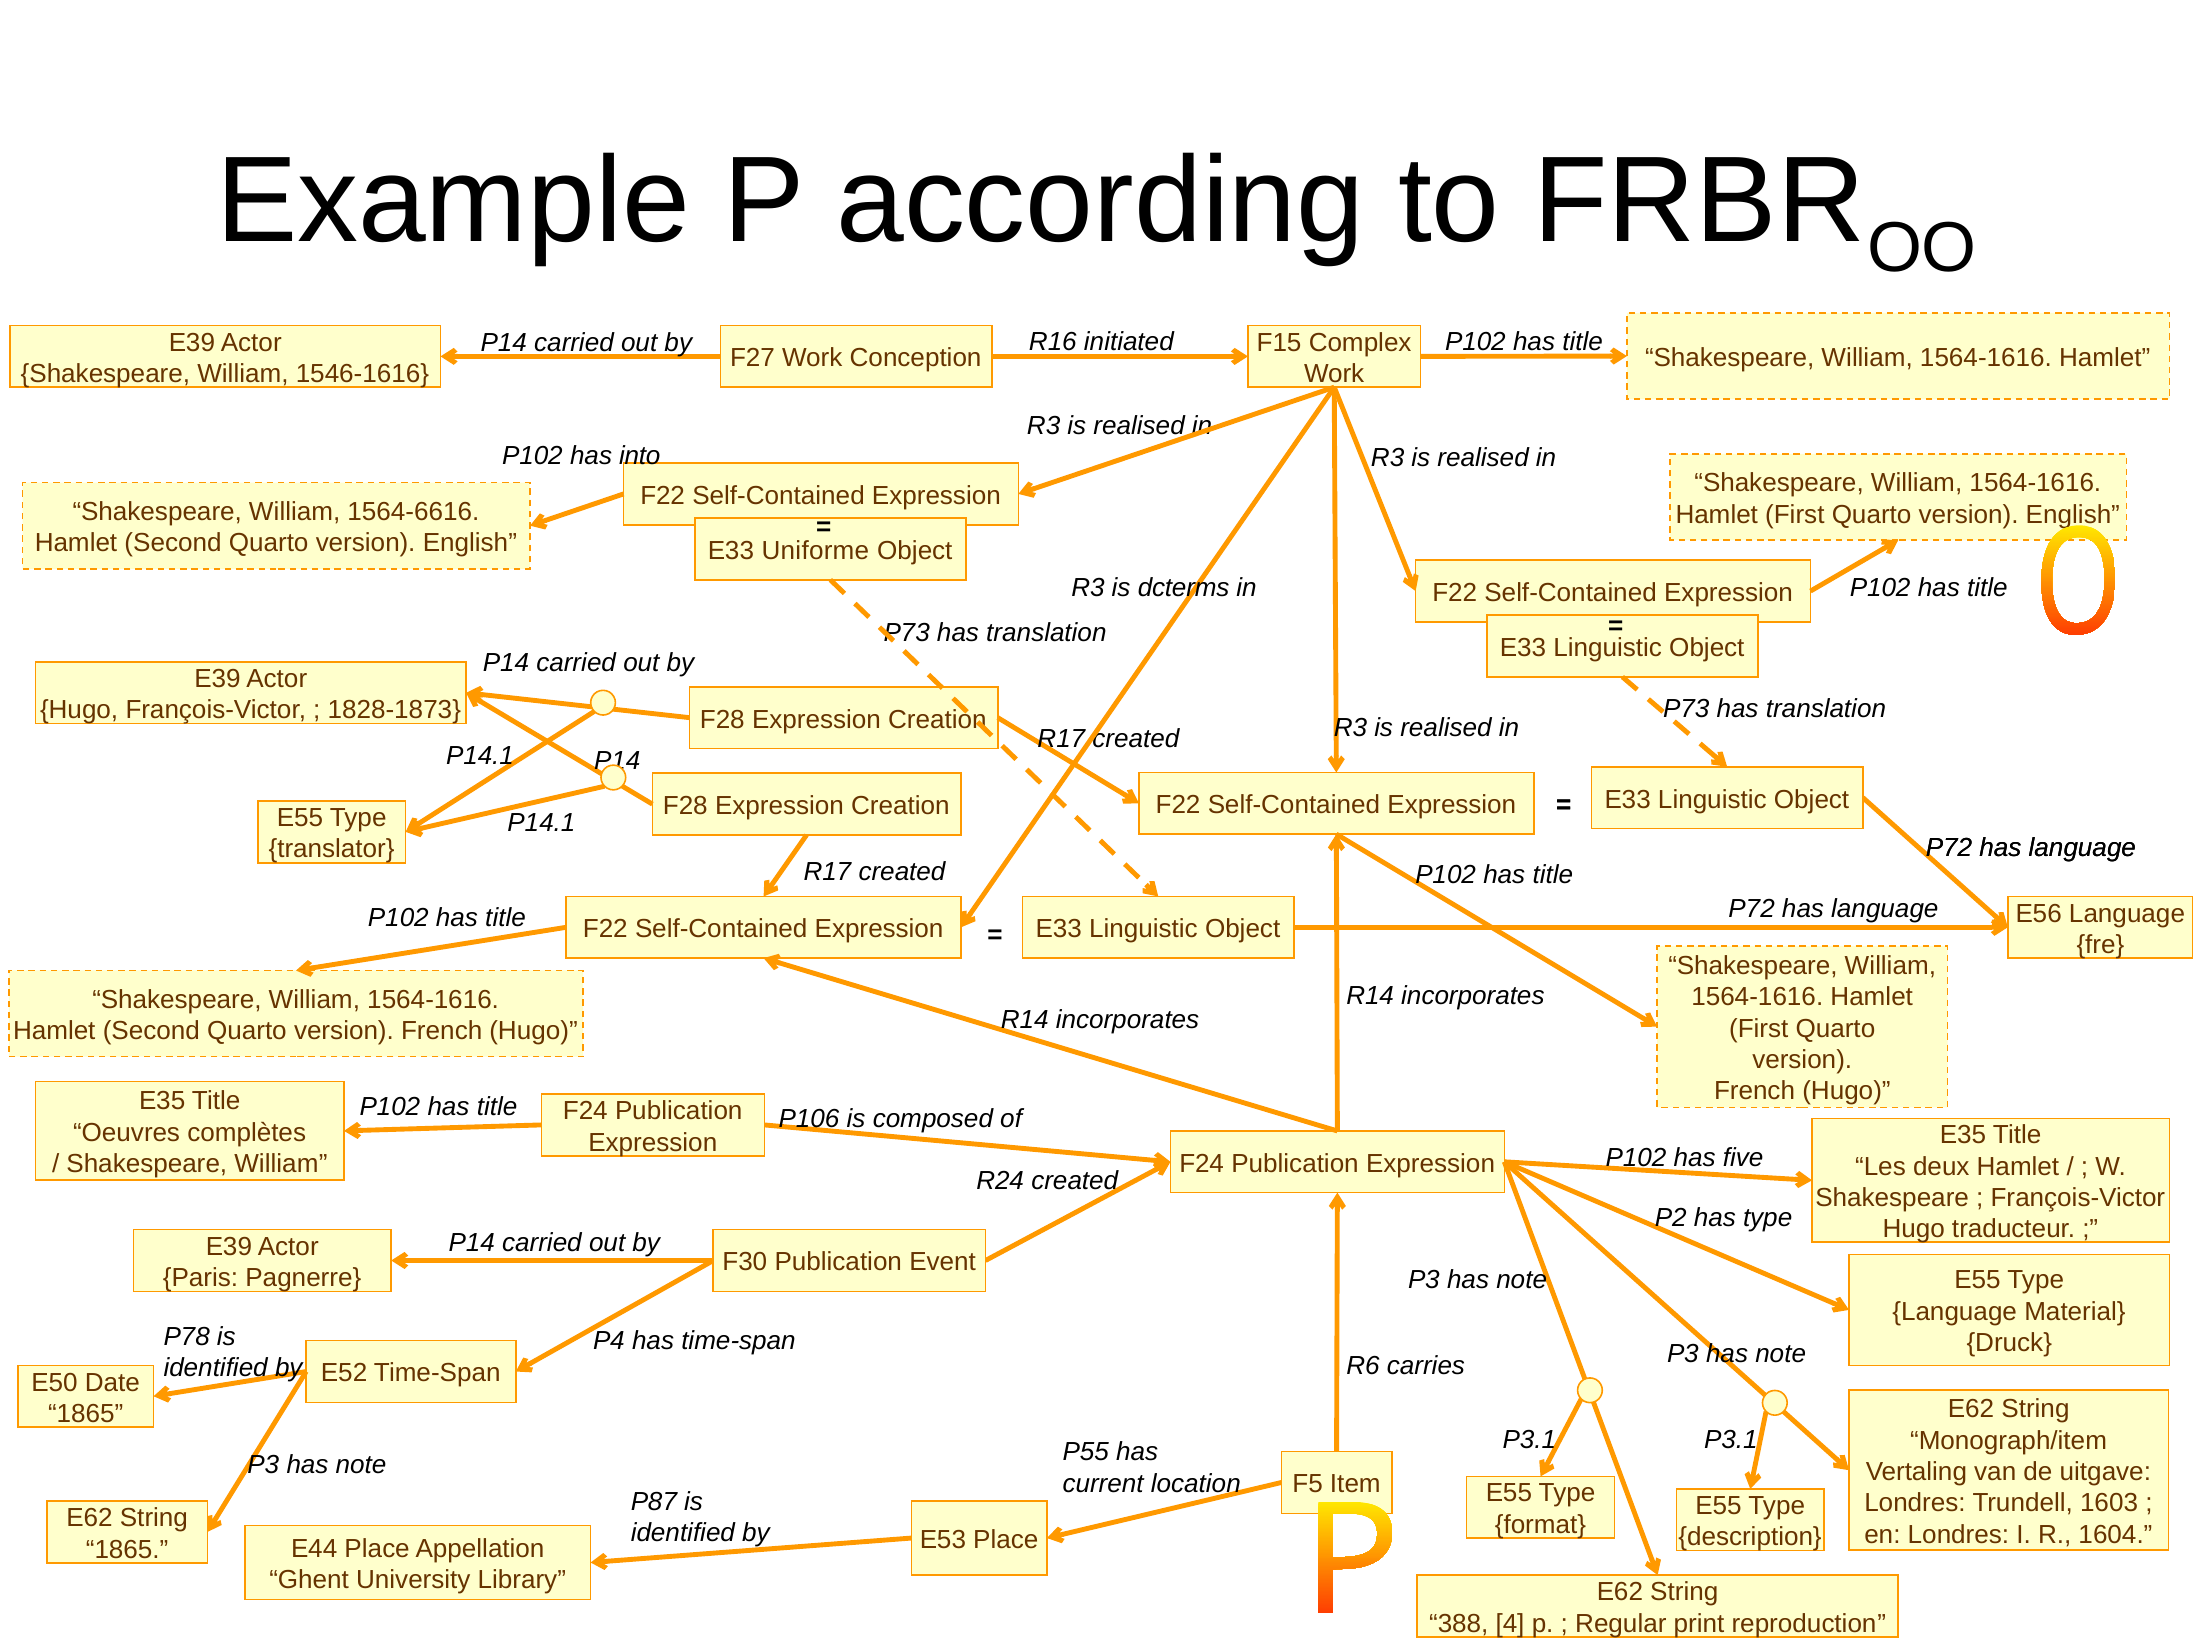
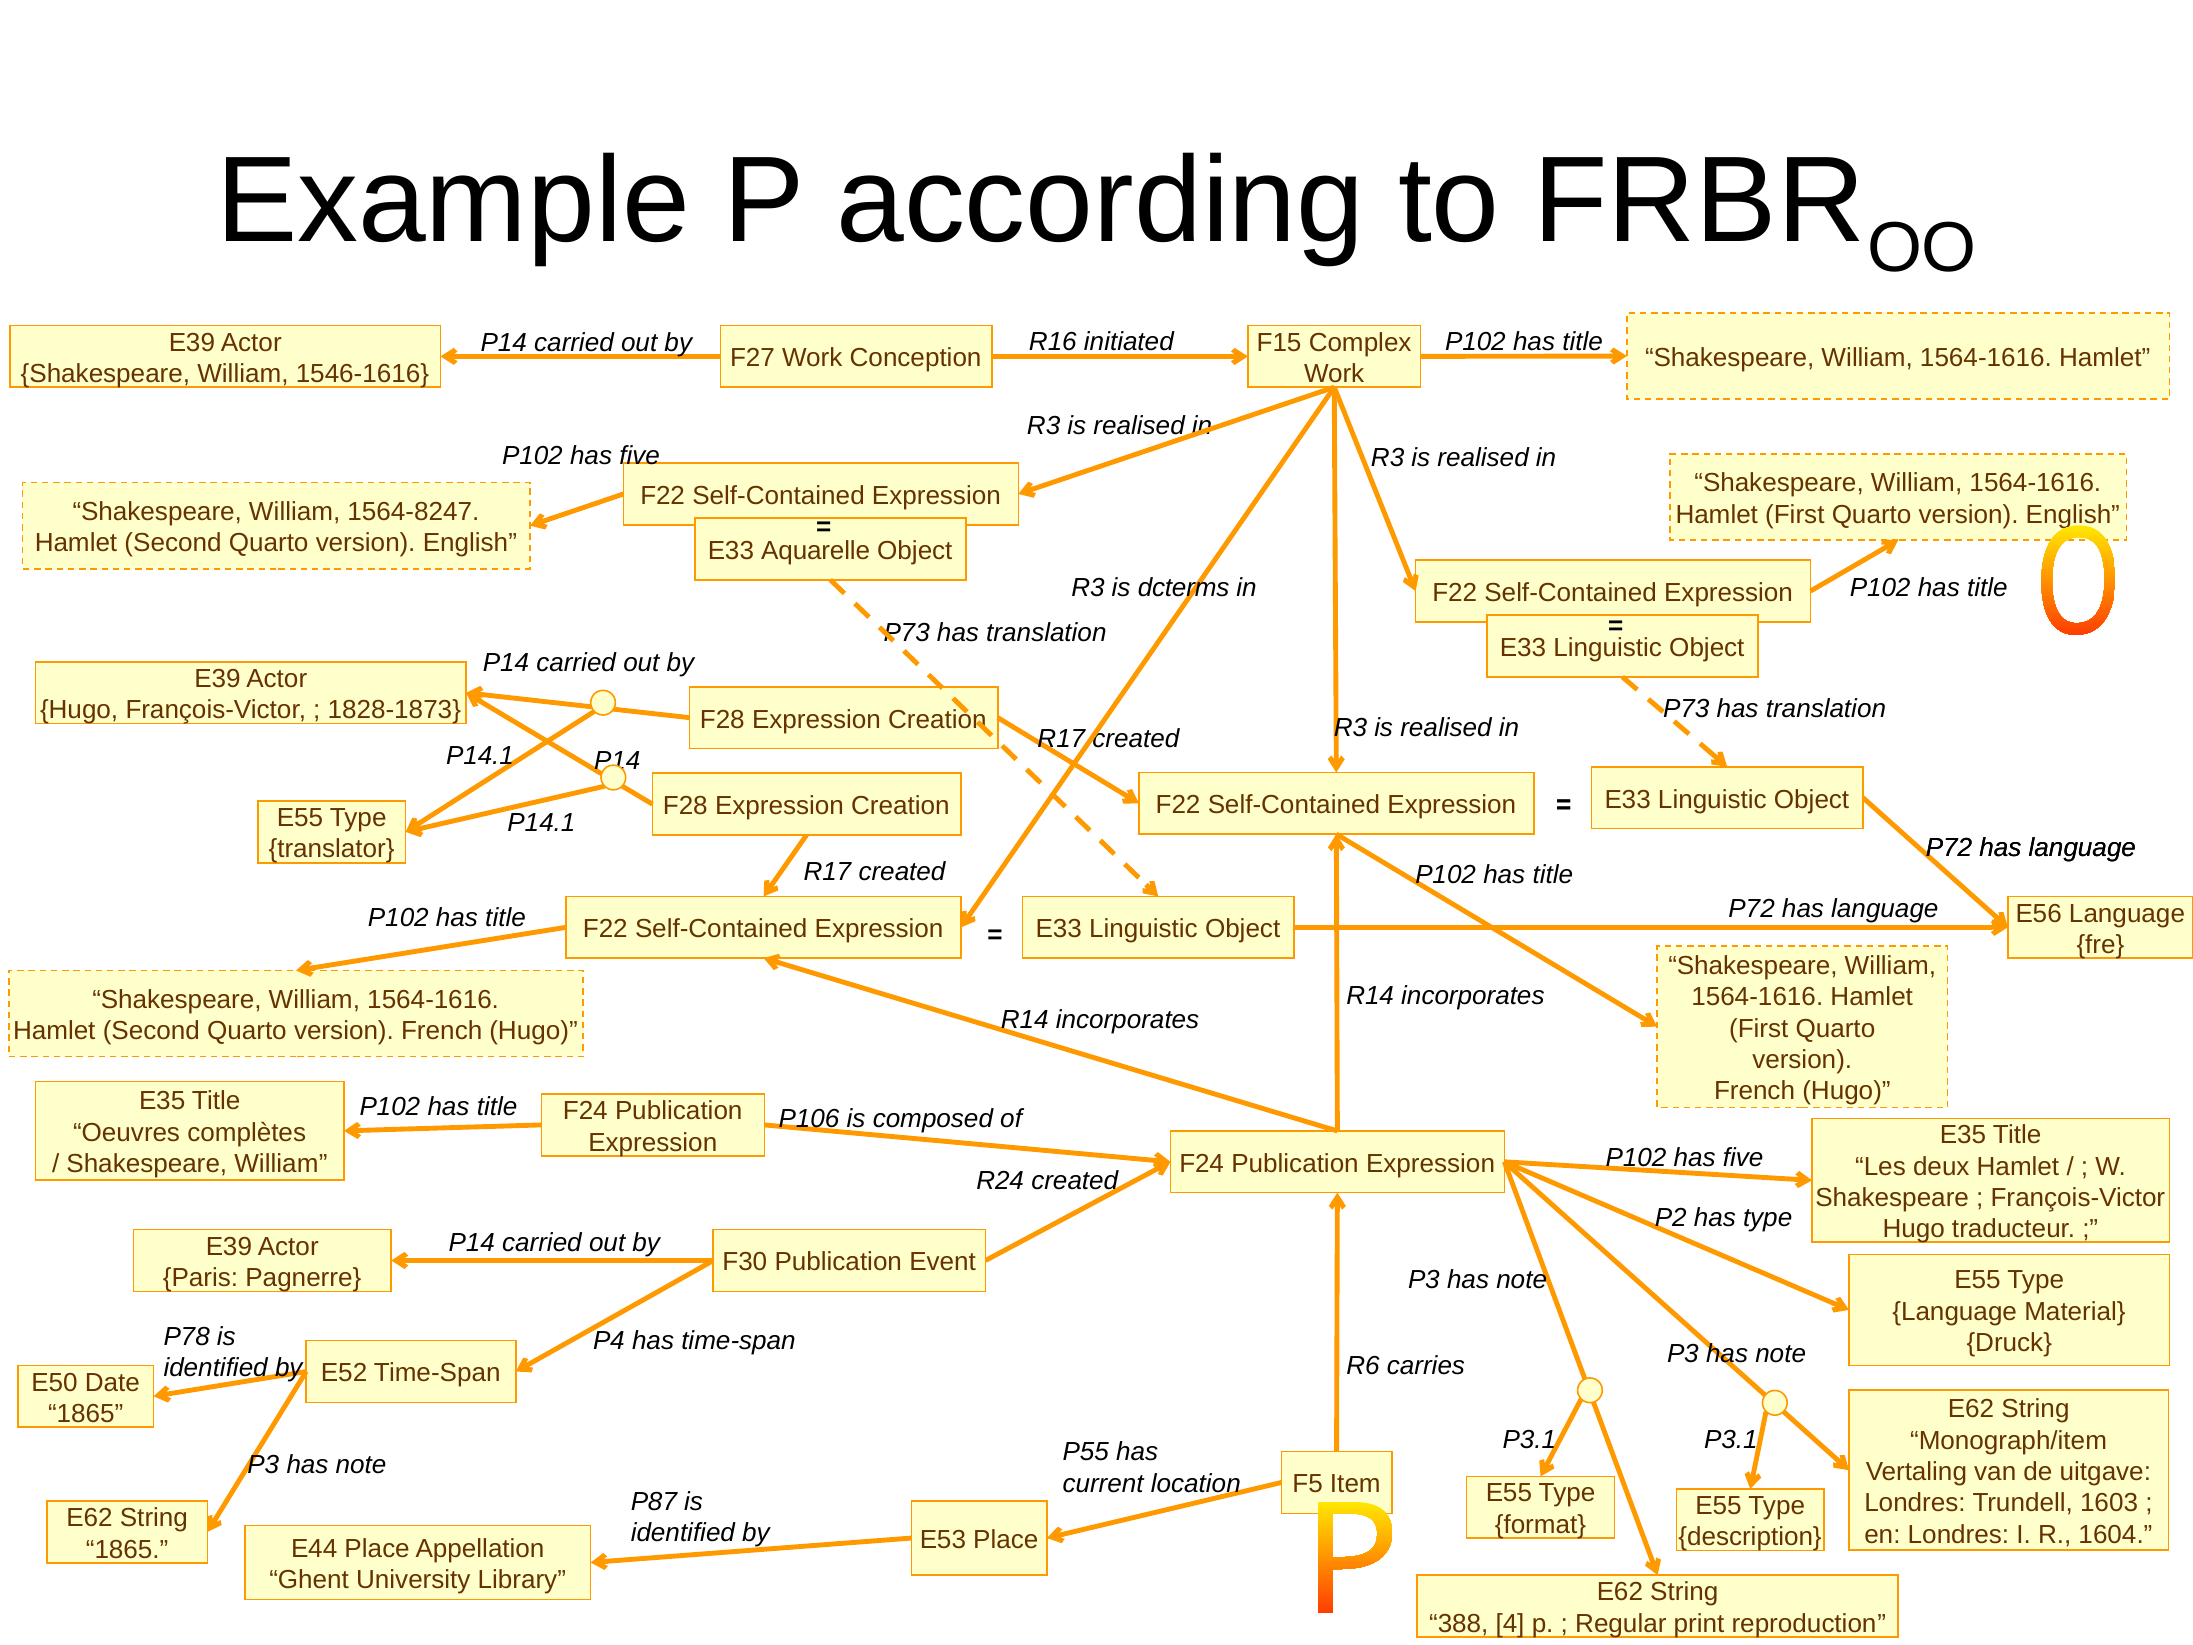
into at (640, 456): into -> five
1564-6616: 1564-6616 -> 1564-8247
Uniforme: Uniforme -> Aquarelle
